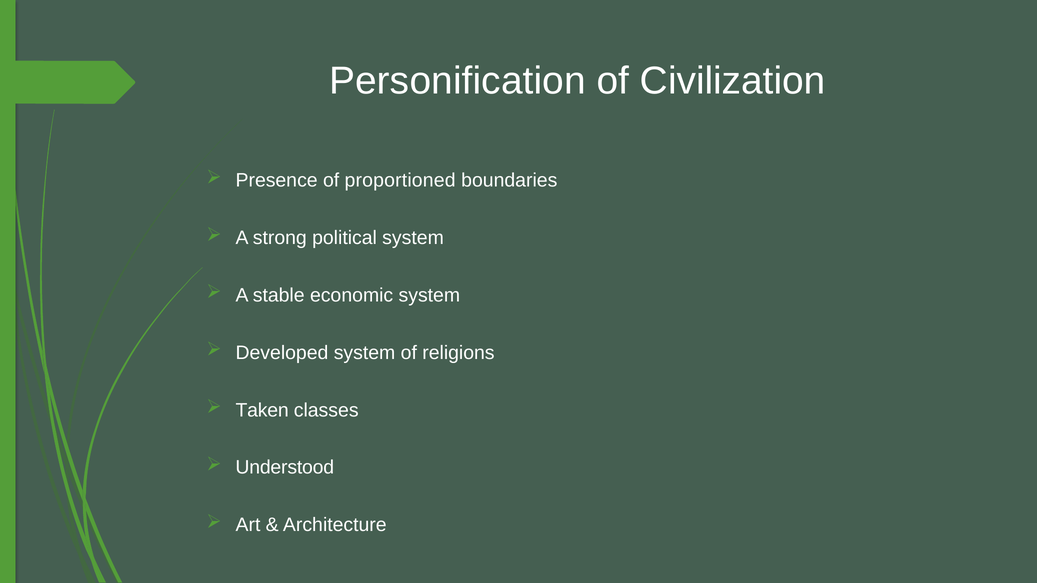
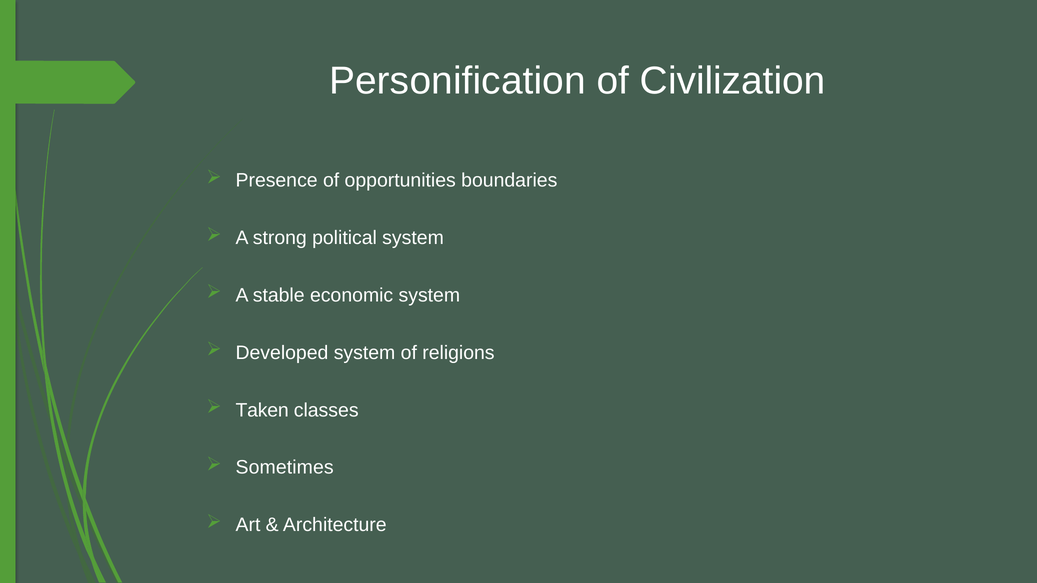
proportioned: proportioned -> opportunities
Understood: Understood -> Sometimes
